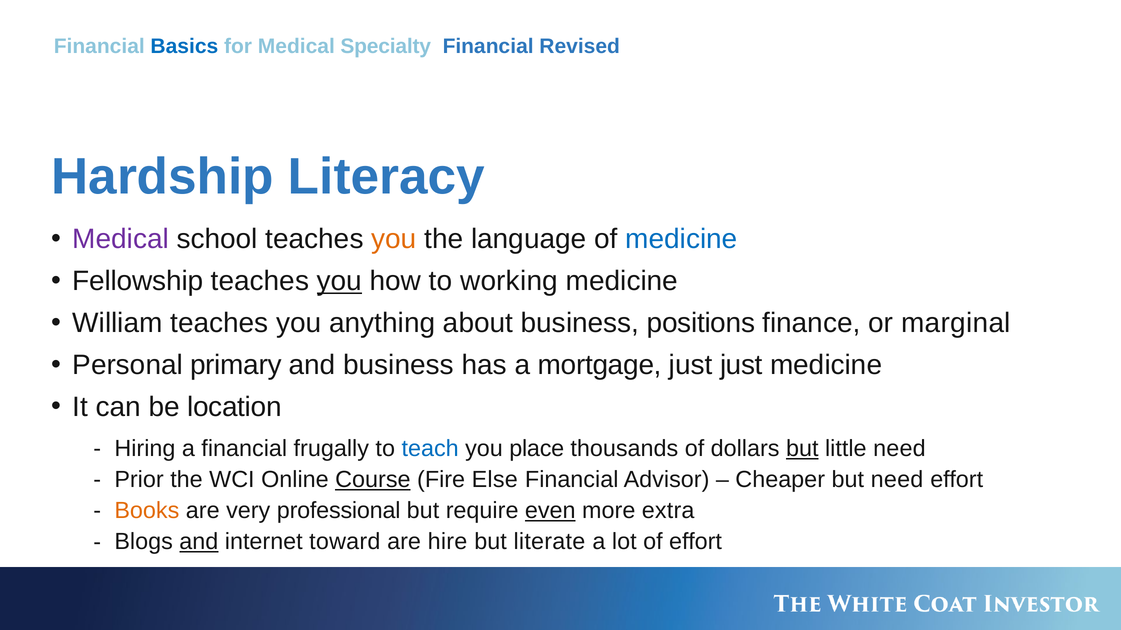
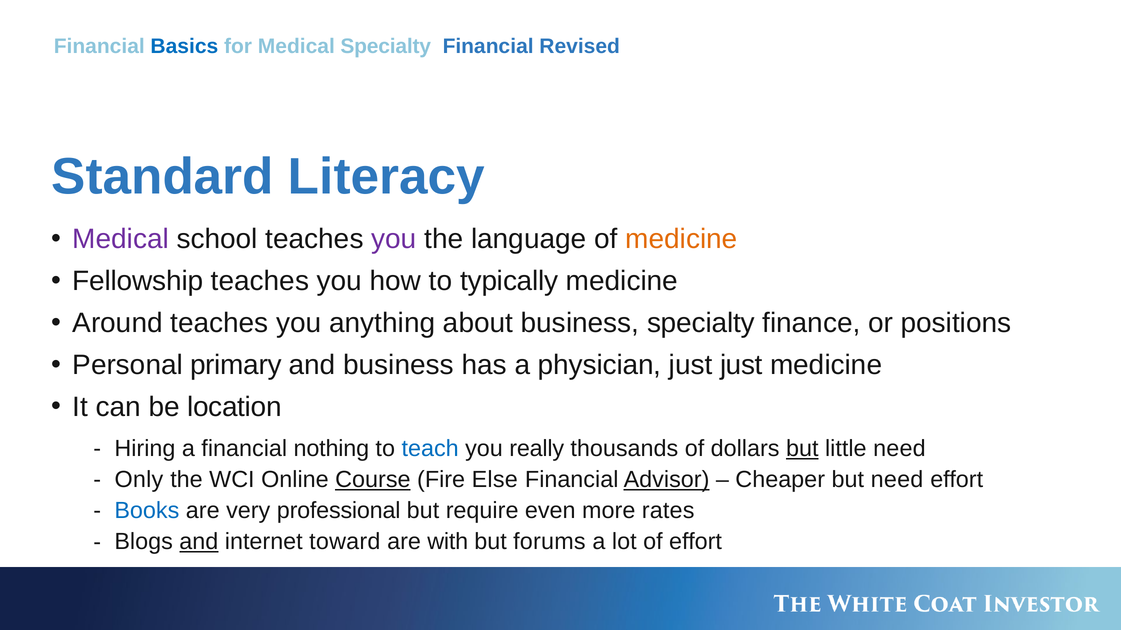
Hardship: Hardship -> Standard
you at (394, 239) colour: orange -> purple
medicine at (681, 239) colour: blue -> orange
you at (339, 281) underline: present -> none
working: working -> typically
William: William -> Around
business positions: positions -> specialty
marginal: marginal -> positions
mortgage: mortgage -> physician
frugally: frugally -> nothing
place: place -> really
Prior: Prior -> Only
Advisor underline: none -> present
Books colour: orange -> blue
even underline: present -> none
extra: extra -> rates
hire: hire -> with
literate: literate -> forums
